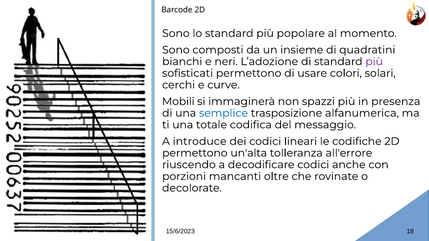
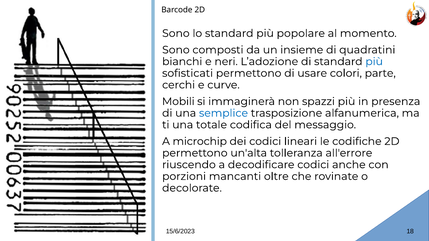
più at (374, 62) colour: purple -> blue
solari: solari -> parte
introduce: introduce -> microchip
